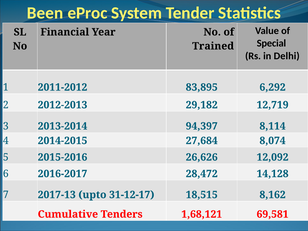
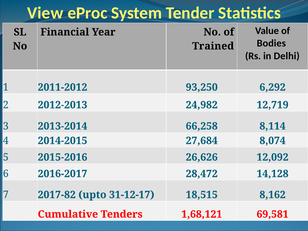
Been: Been -> View
Special: Special -> Bodies
83,895: 83,895 -> 93,250
29,182: 29,182 -> 24,982
94,397: 94,397 -> 66,258
2017-13: 2017-13 -> 2017-82
